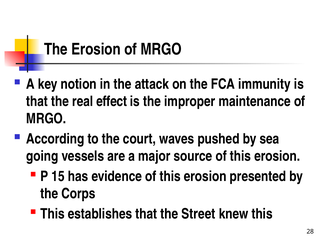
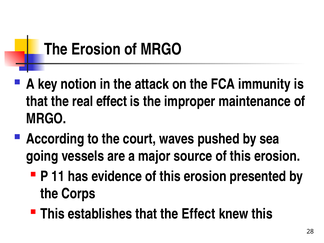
15: 15 -> 11
the Street: Street -> Effect
